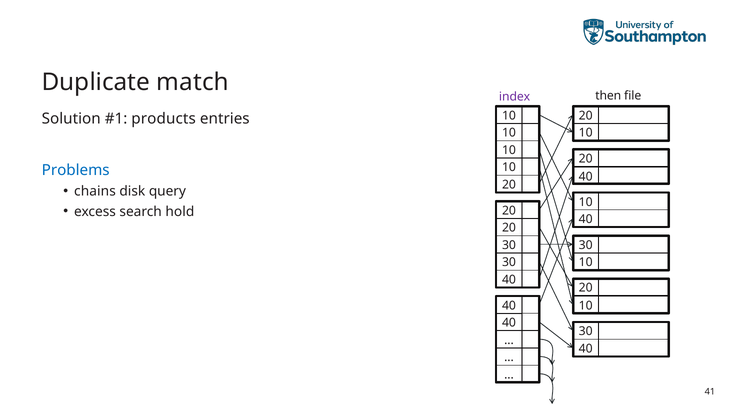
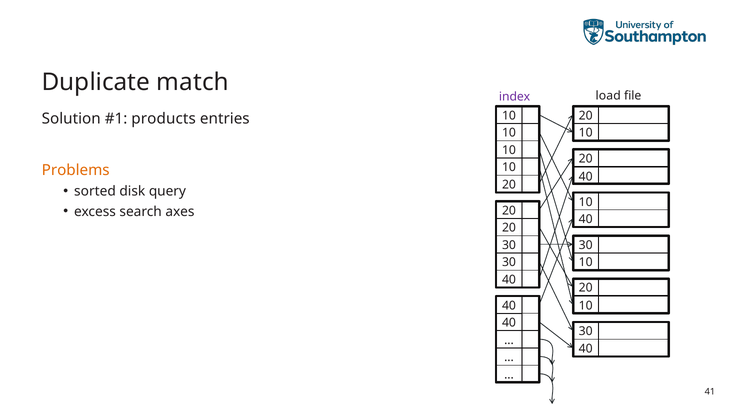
then: then -> load
Problems colour: blue -> orange
chains: chains -> sorted
hold: hold -> axes
